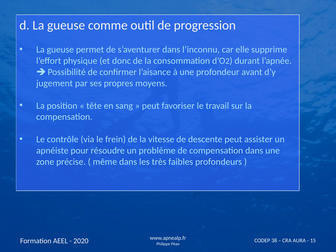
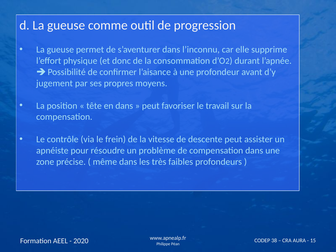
en sang: sang -> dans
